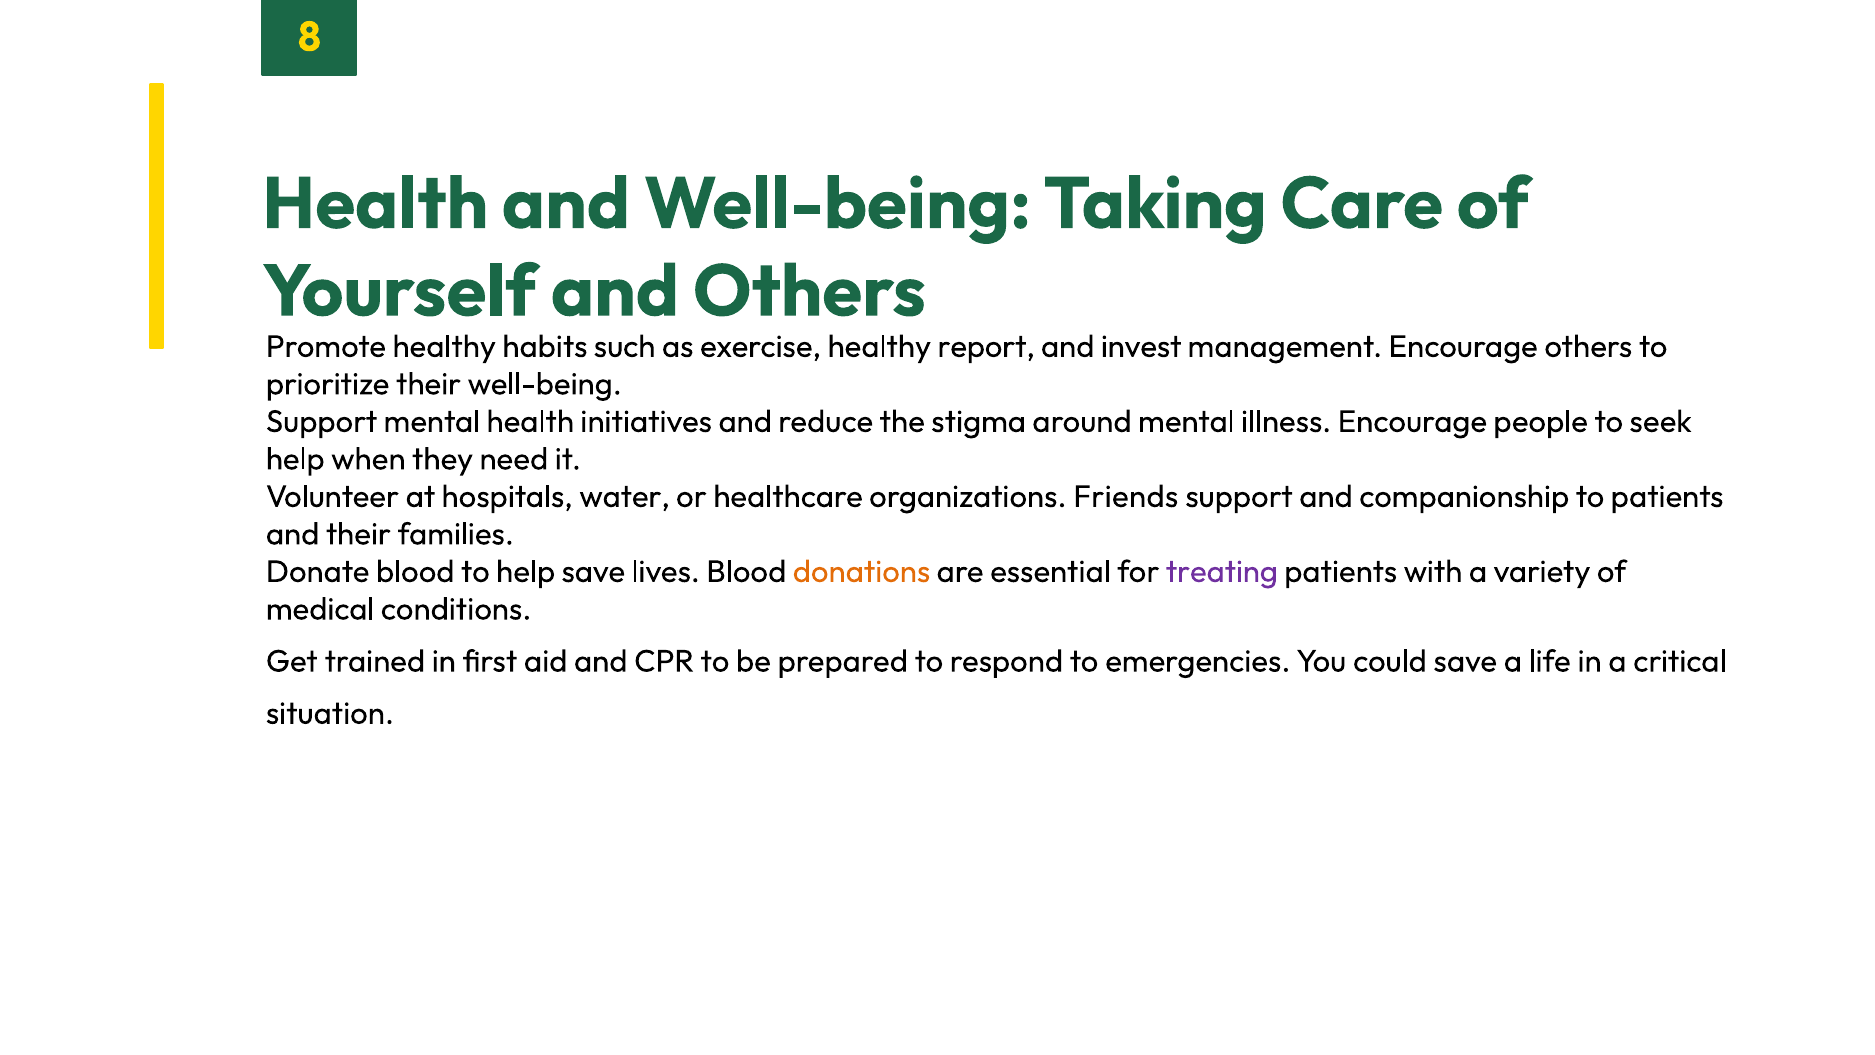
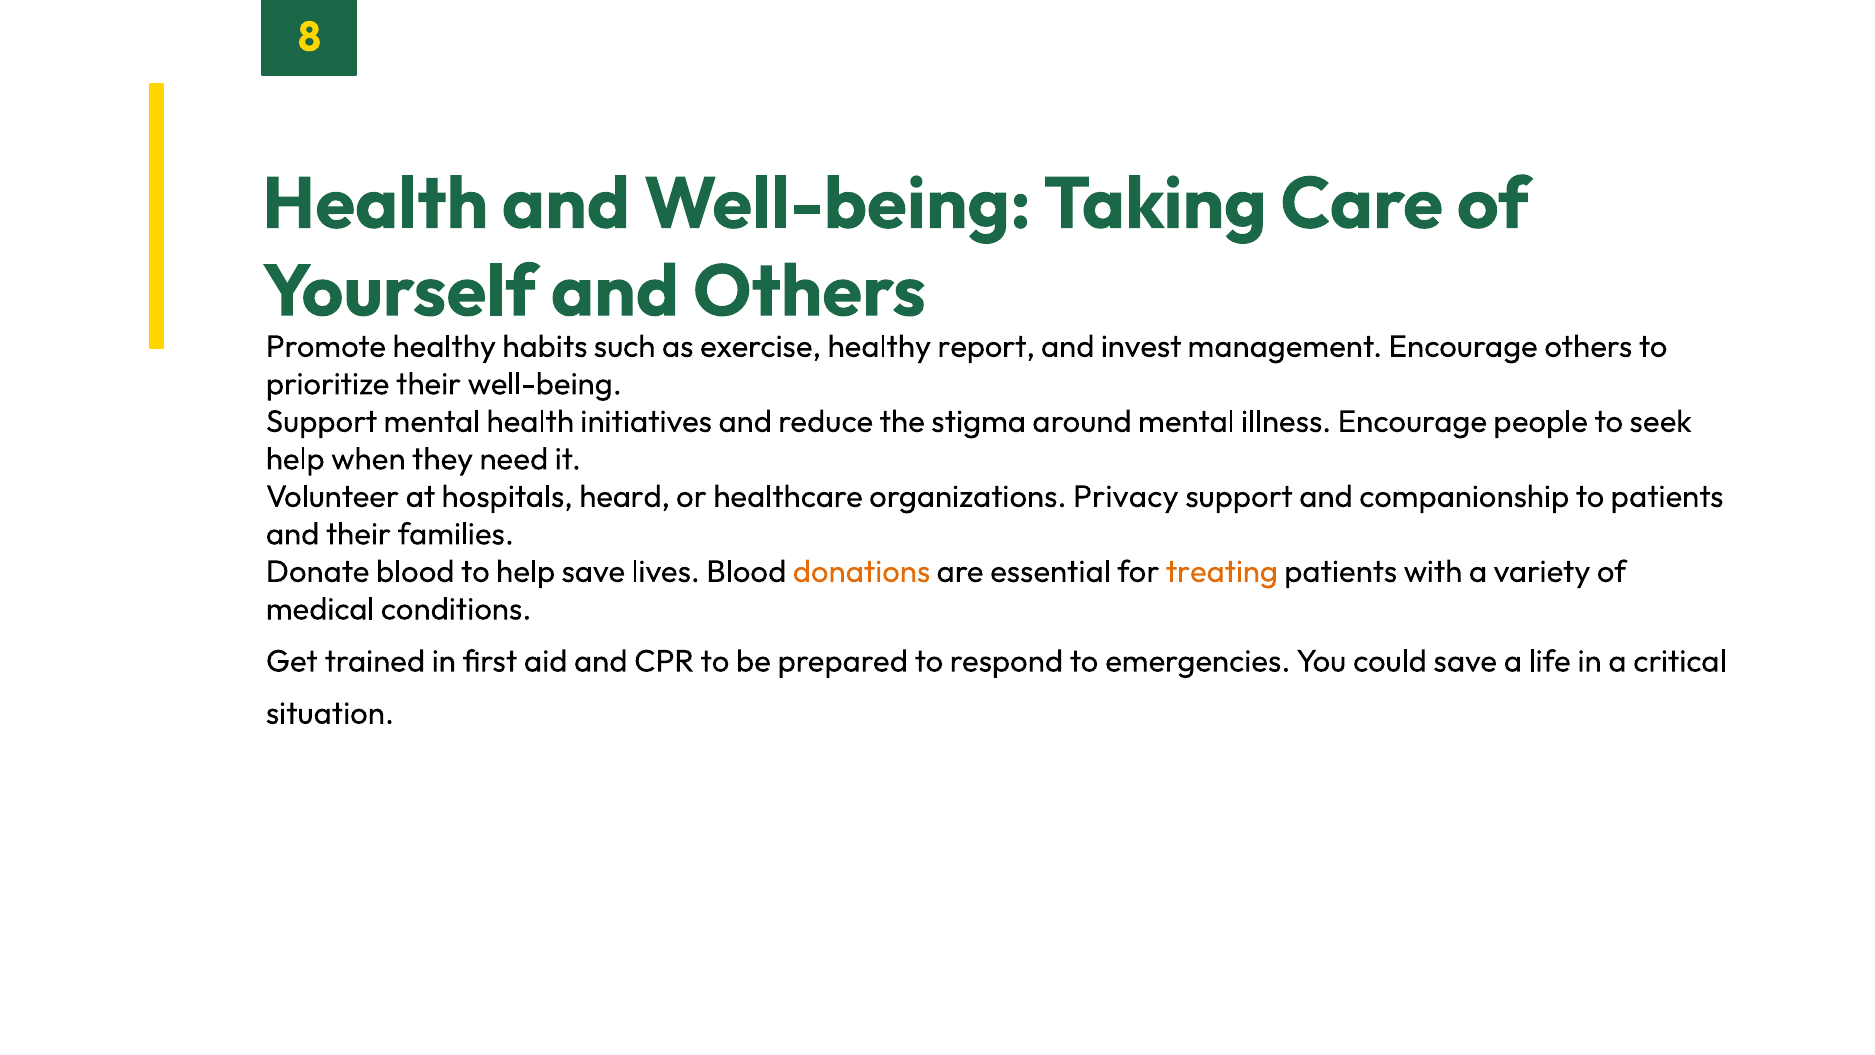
water: water -> heard
Friends: Friends -> Privacy
treating colour: purple -> orange
